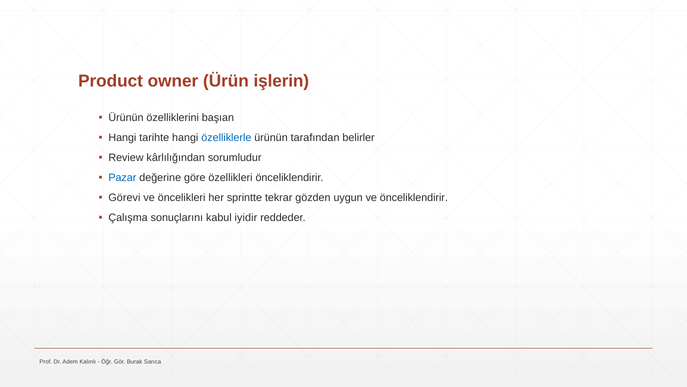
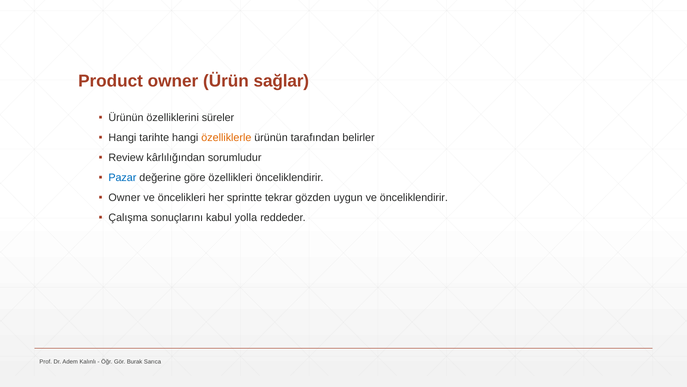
işlerin: işlerin -> sağlar
başıan: başıan -> süreler
özelliklerle colour: blue -> orange
Görevi at (124, 197): Görevi -> Owner
iyidir: iyidir -> yolla
